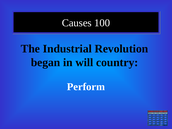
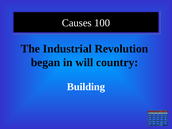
Perform: Perform -> Building
